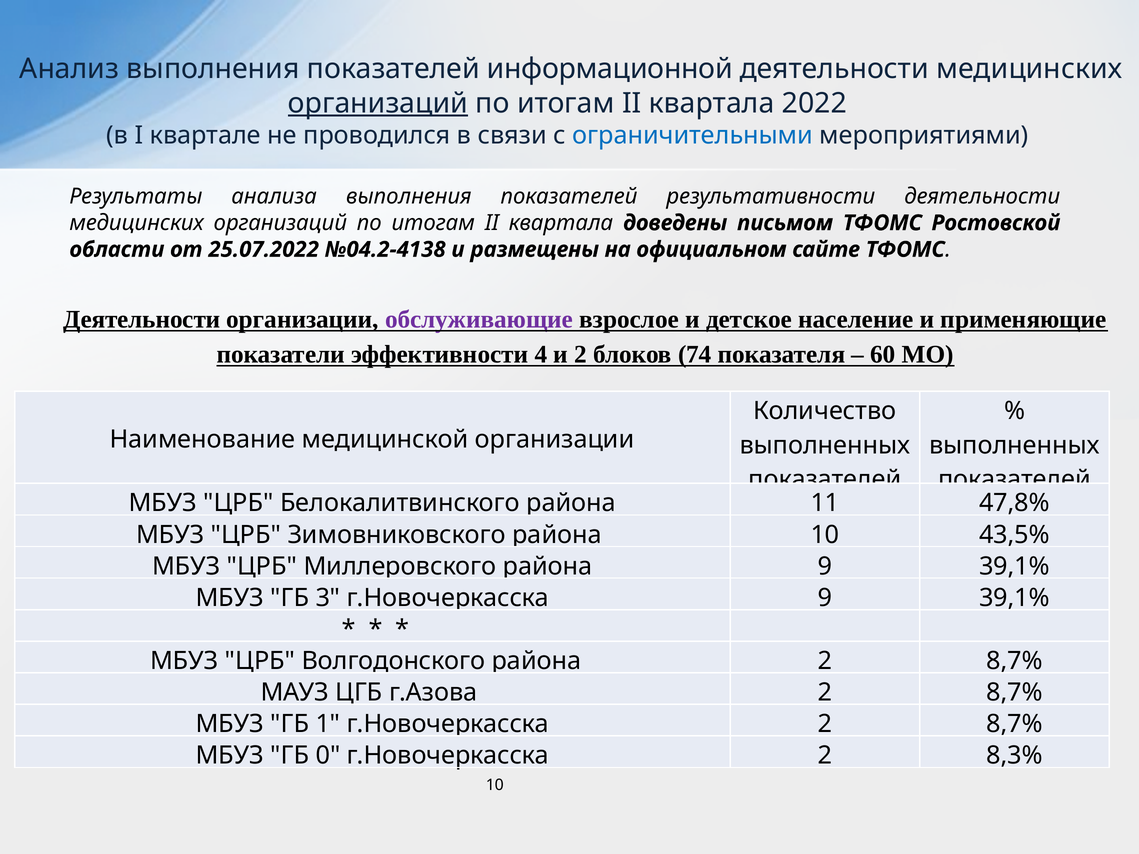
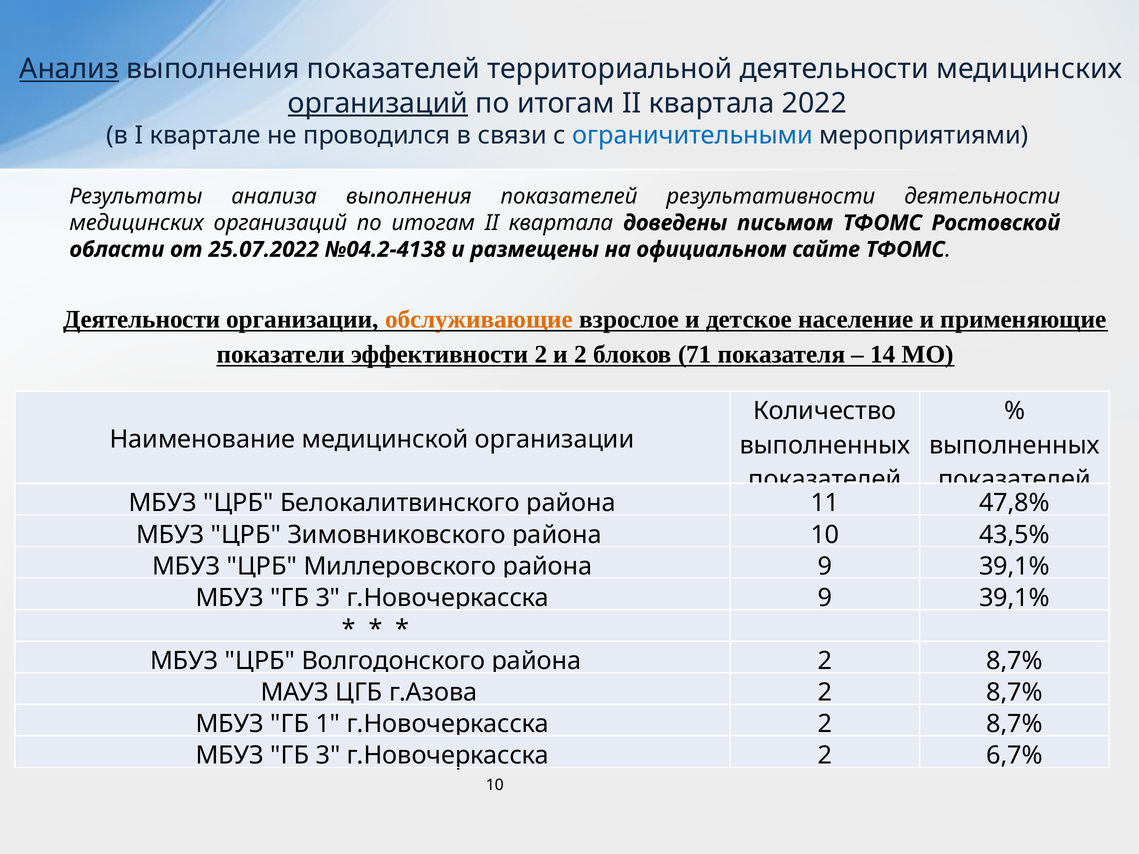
Анализ underline: none -> present
информационной: информационной -> территориальной
обслуживающие colour: purple -> orange
эффективности 4: 4 -> 2
74: 74 -> 71
60: 60 -> 14
0 at (328, 756): 0 -> 3
8,3%: 8,3% -> 6,7%
